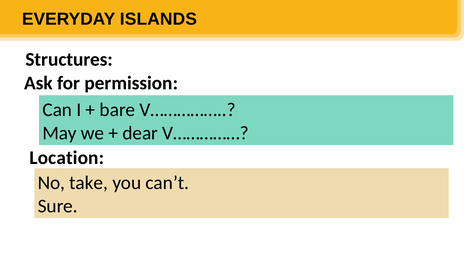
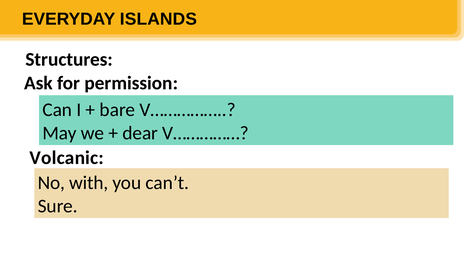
Location: Location -> Volcanic
take: take -> with
